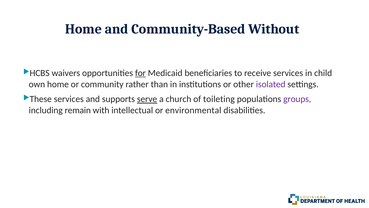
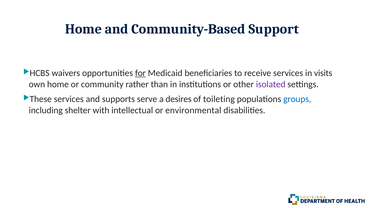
Without: Without -> Support
child: child -> visits
serve underline: present -> none
church: church -> desires
groups colour: purple -> blue
remain: remain -> shelter
